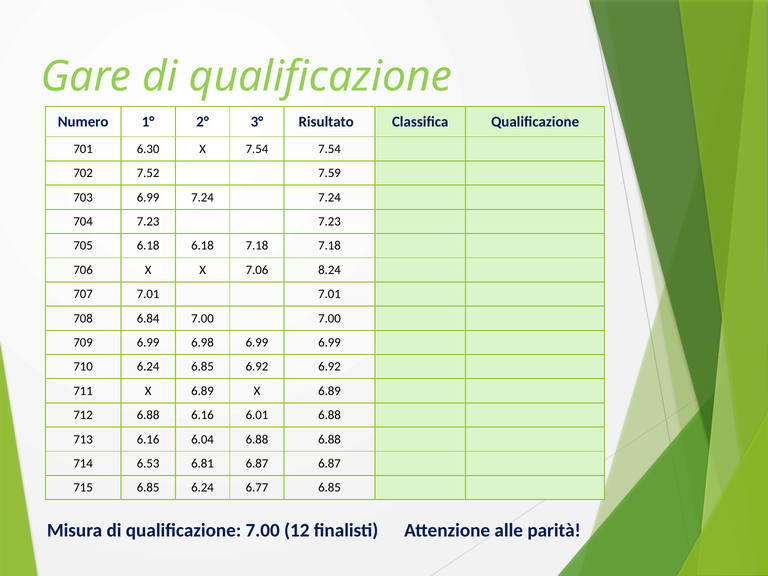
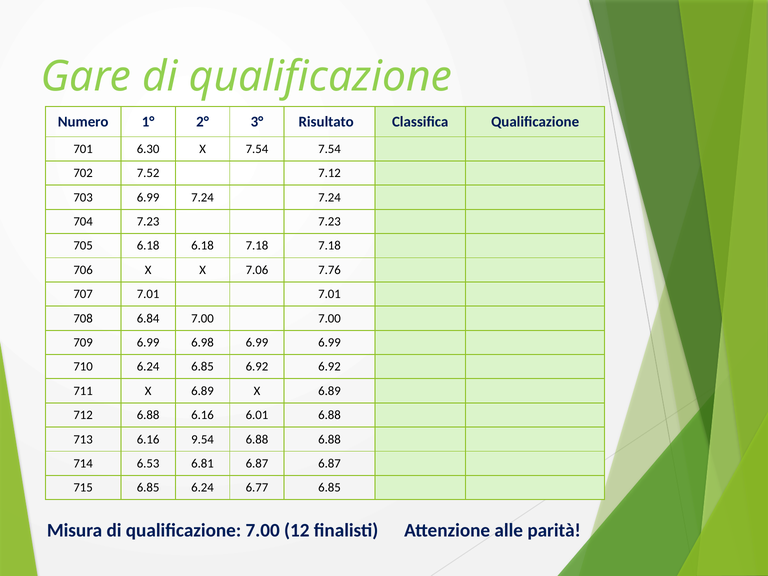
7.59: 7.59 -> 7.12
8.24: 8.24 -> 7.76
6.04: 6.04 -> 9.54
